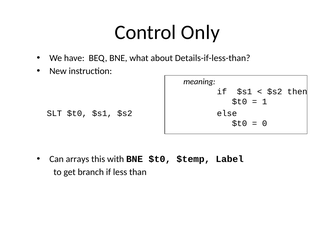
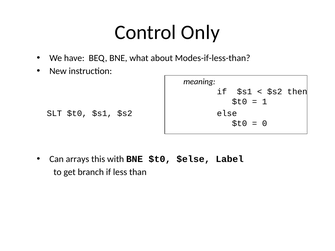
Details-if-less-than: Details-if-less-than -> Modes-if-less-than
$temp: $temp -> $else
